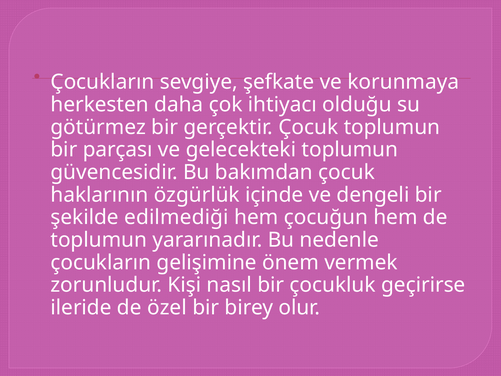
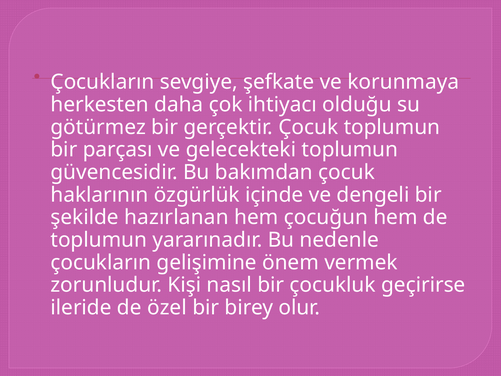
edilmediği: edilmediği -> hazırlanan
